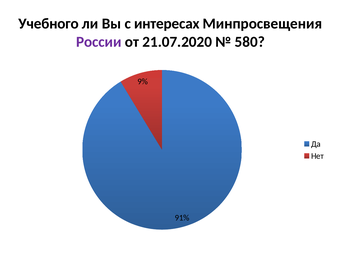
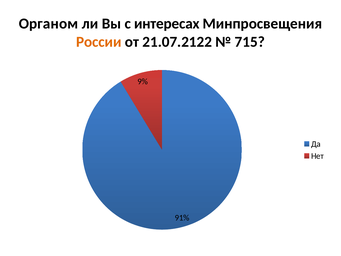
Учебного: Учебного -> Органом
России colour: purple -> orange
21.07.2020: 21.07.2020 -> 21.07.2122
580: 580 -> 715
